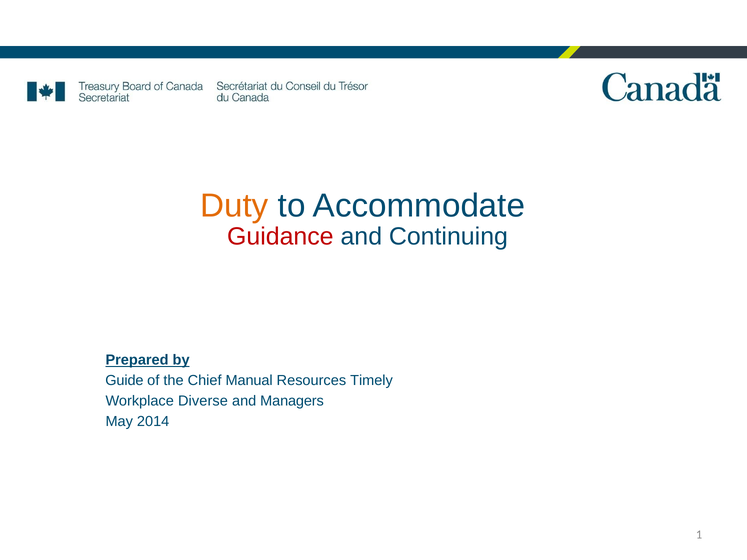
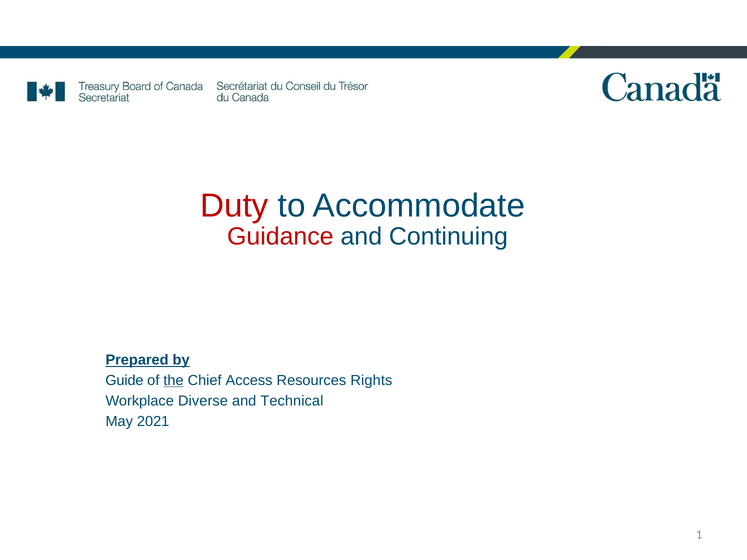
Duty colour: orange -> red
the underline: none -> present
Manual: Manual -> Access
Timely: Timely -> Rights
Managers: Managers -> Technical
2014: 2014 -> 2021
